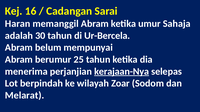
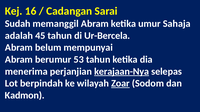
Haran: Haran -> Sudah
30: 30 -> 45
25: 25 -> 53
Zoar underline: none -> present
Melarat: Melarat -> Kadmon
